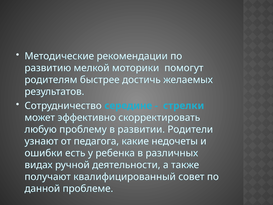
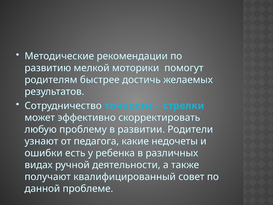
середине: середине -> точности
